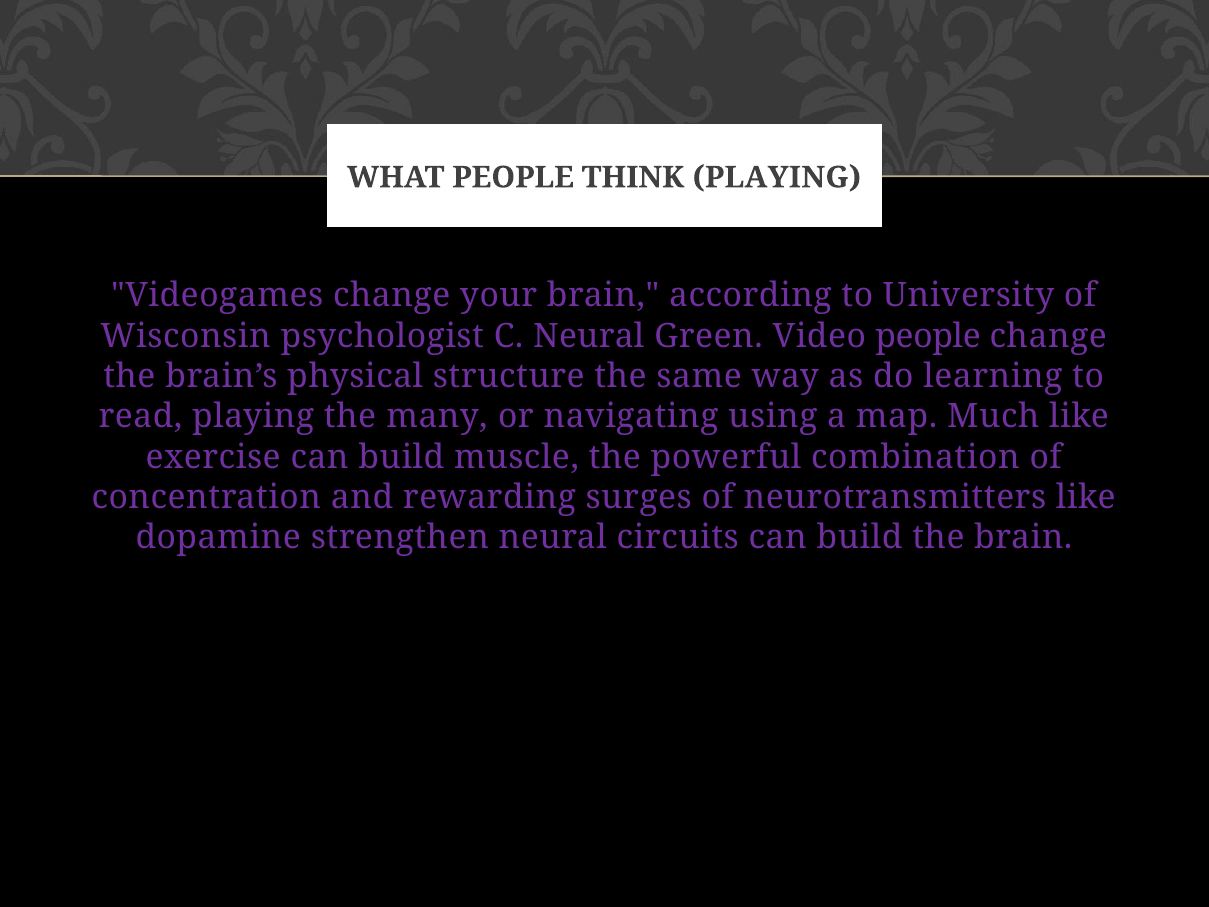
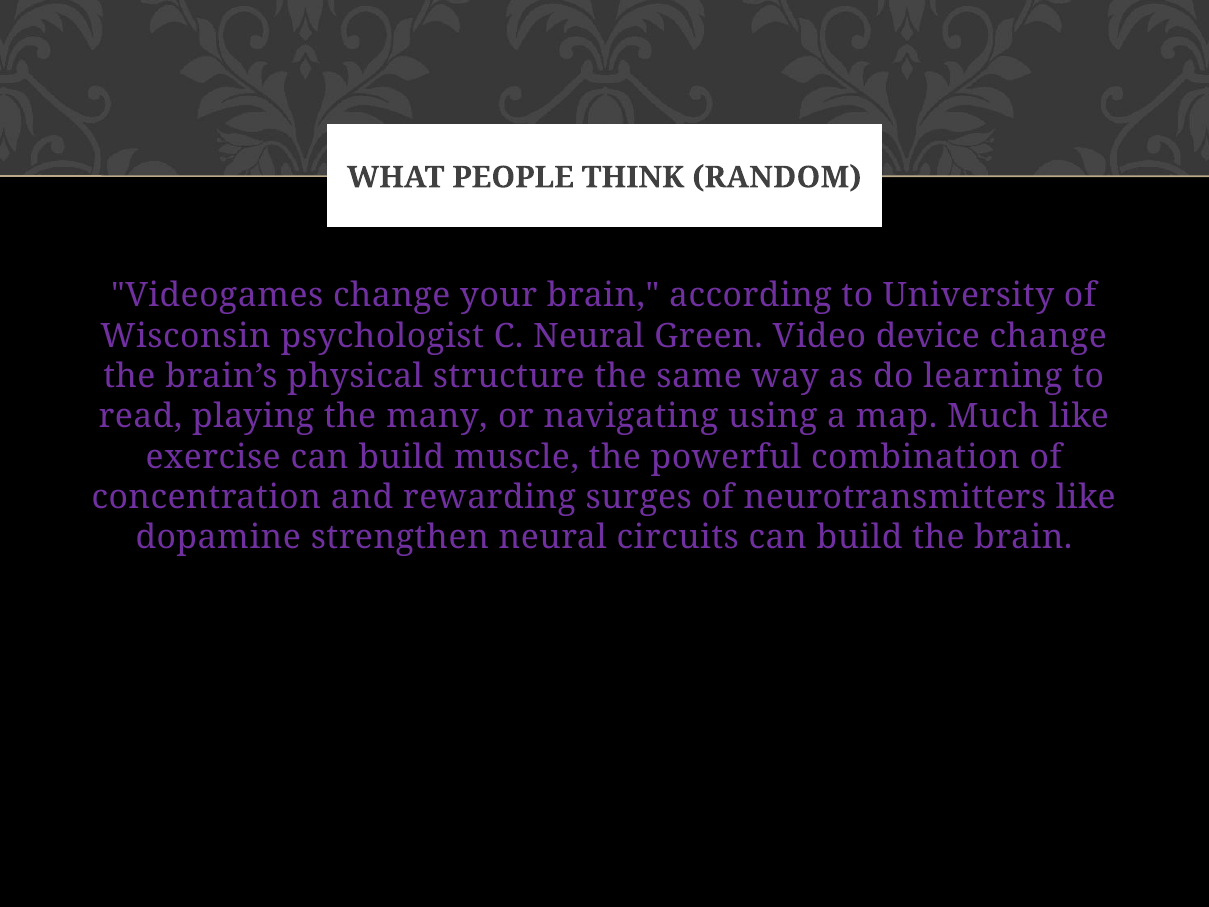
THINK PLAYING: PLAYING -> RANDOM
Video people: people -> device
